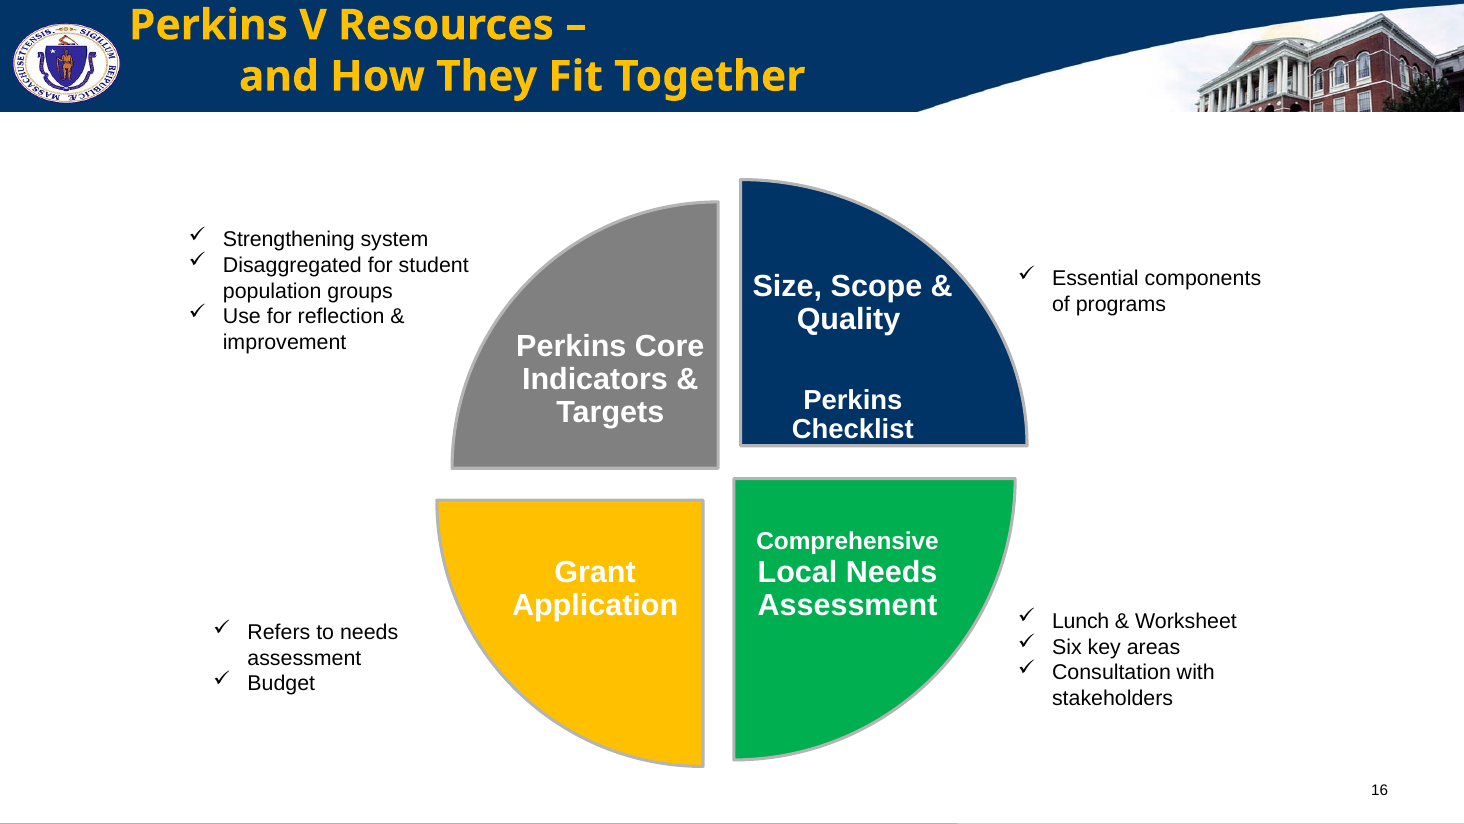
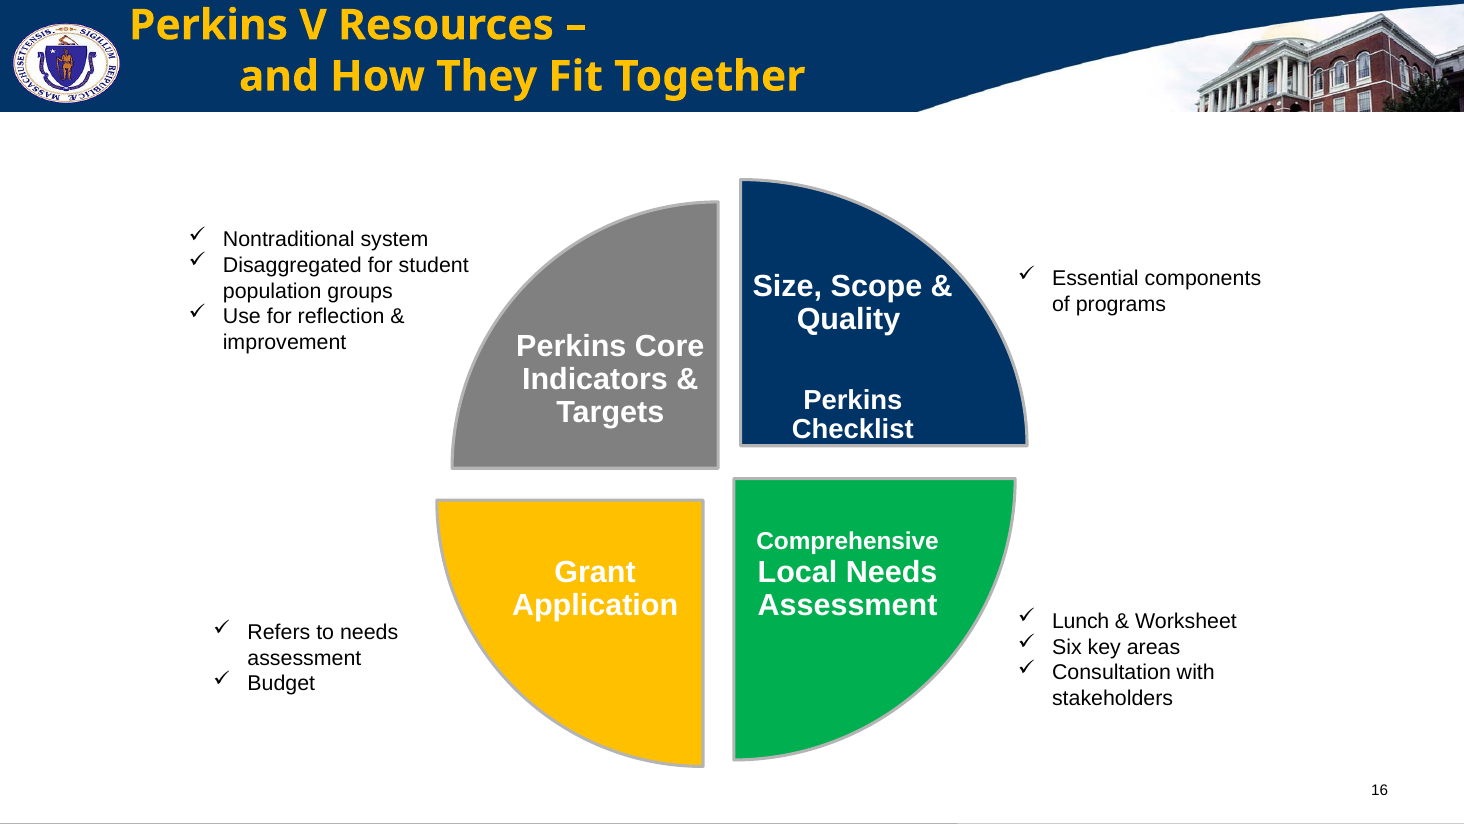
Strengthening: Strengthening -> Nontraditional
